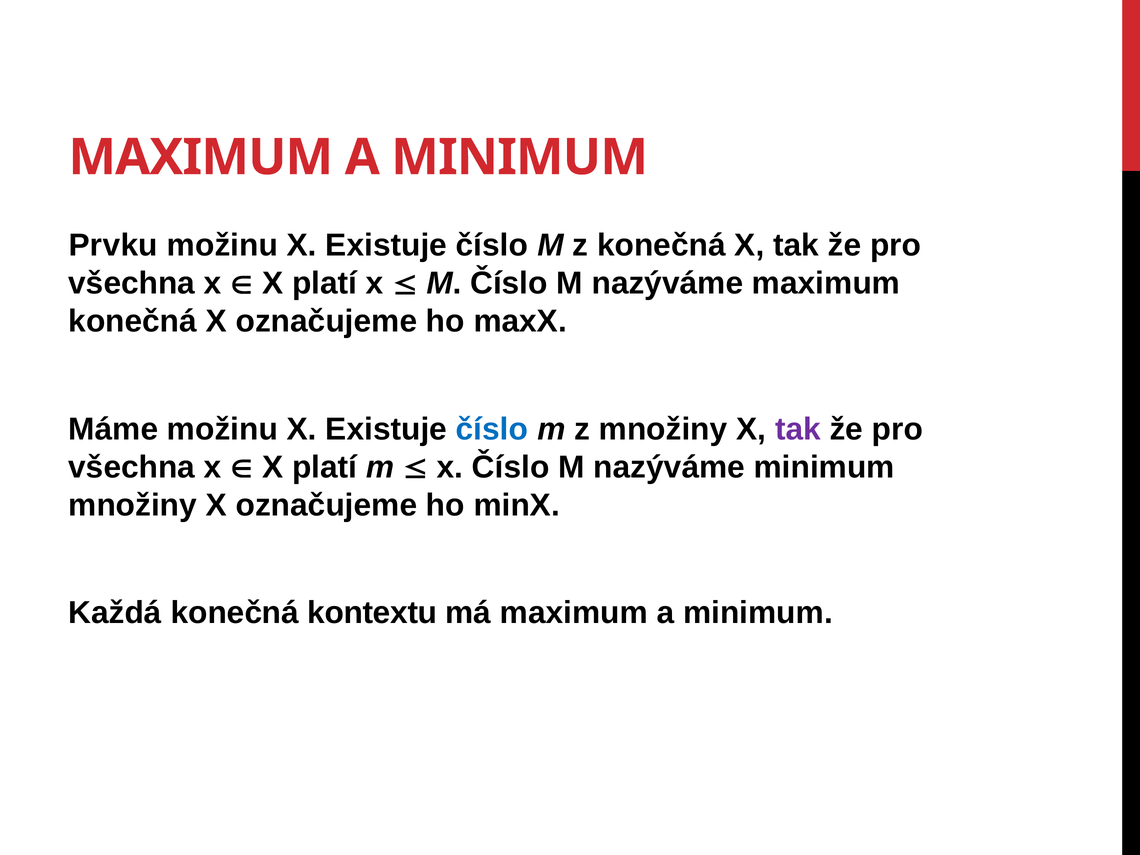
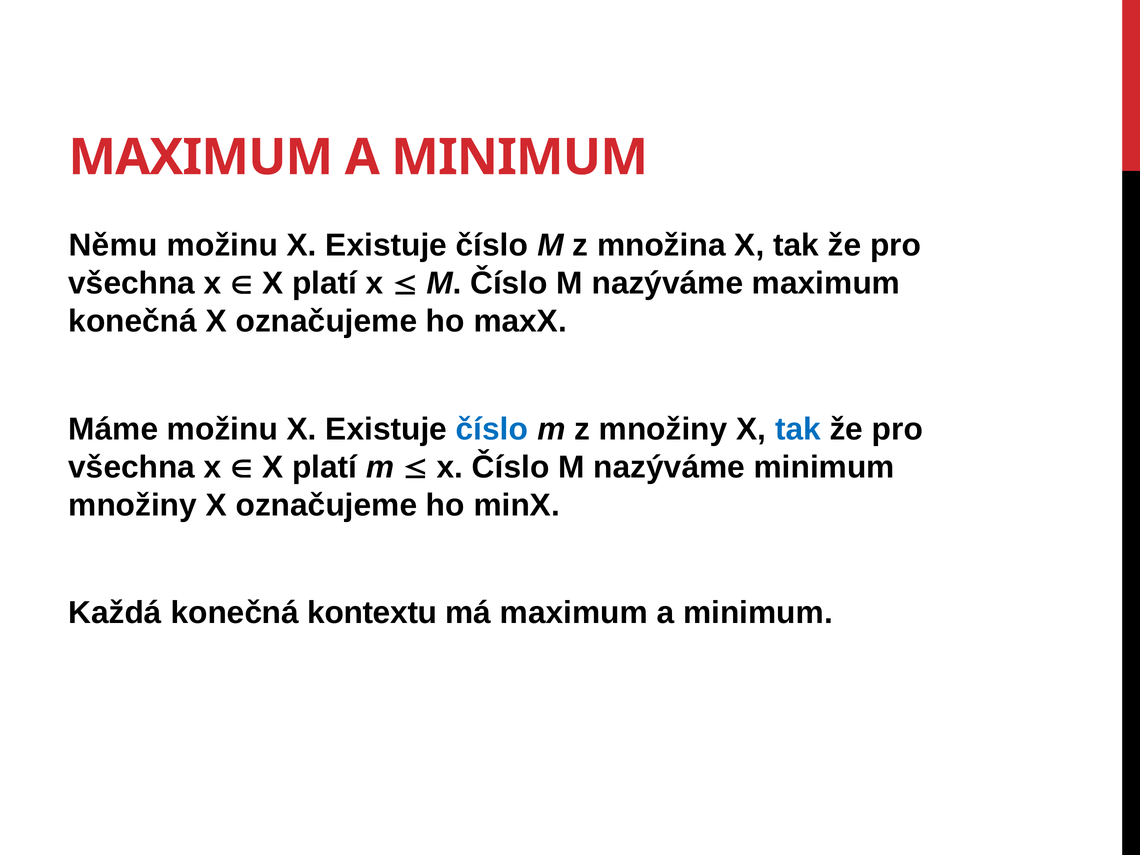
Prvku: Prvku -> Němu
z konečná: konečná -> množina
tak at (798, 429) colour: purple -> blue
